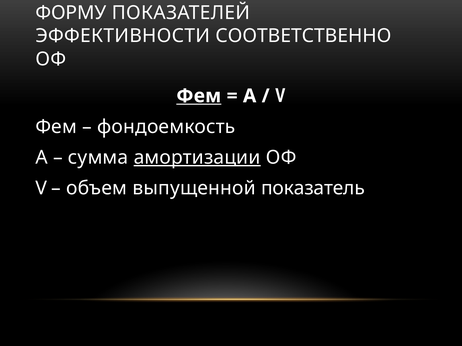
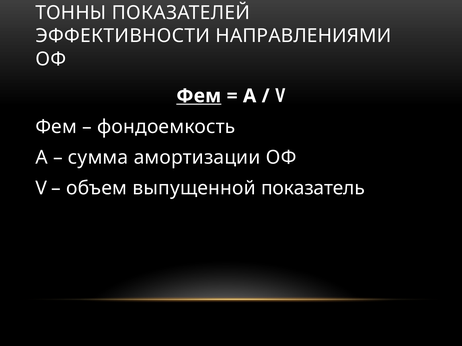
ФОРМУ: ФОРМУ -> ТОННЫ
СООТВЕТСТВЕННО: СООТВЕТСТВЕННО -> НАПРАВЛЕНИЯМИ
амортизации underline: present -> none
